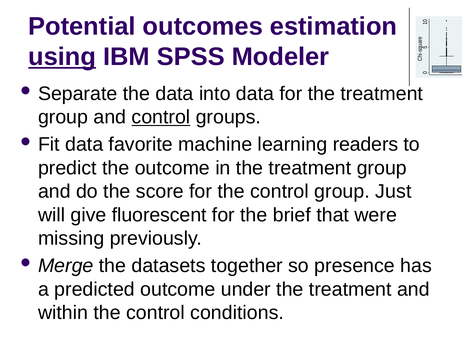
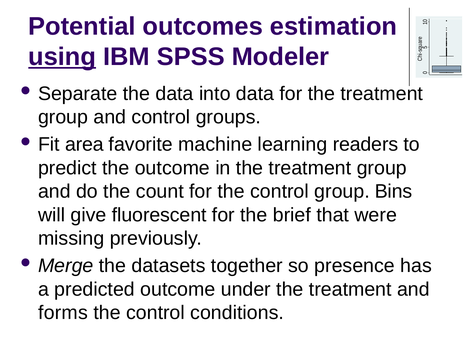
control at (161, 117) underline: present -> none
Fit data: data -> area
score: score -> count
Just: Just -> Bins
within: within -> forms
